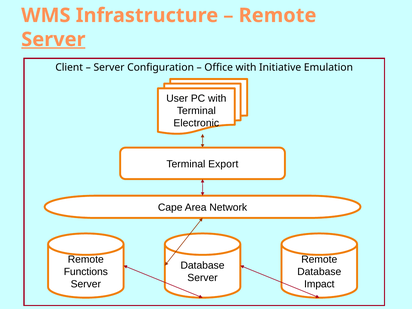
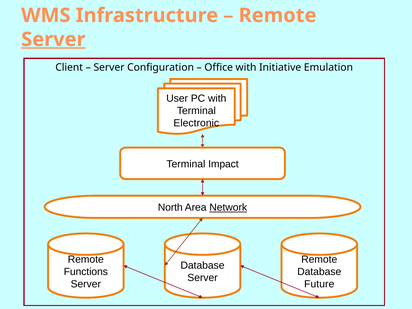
Export: Export -> Impact
Cape: Cape -> North
Network underline: none -> present
Impact: Impact -> Future
